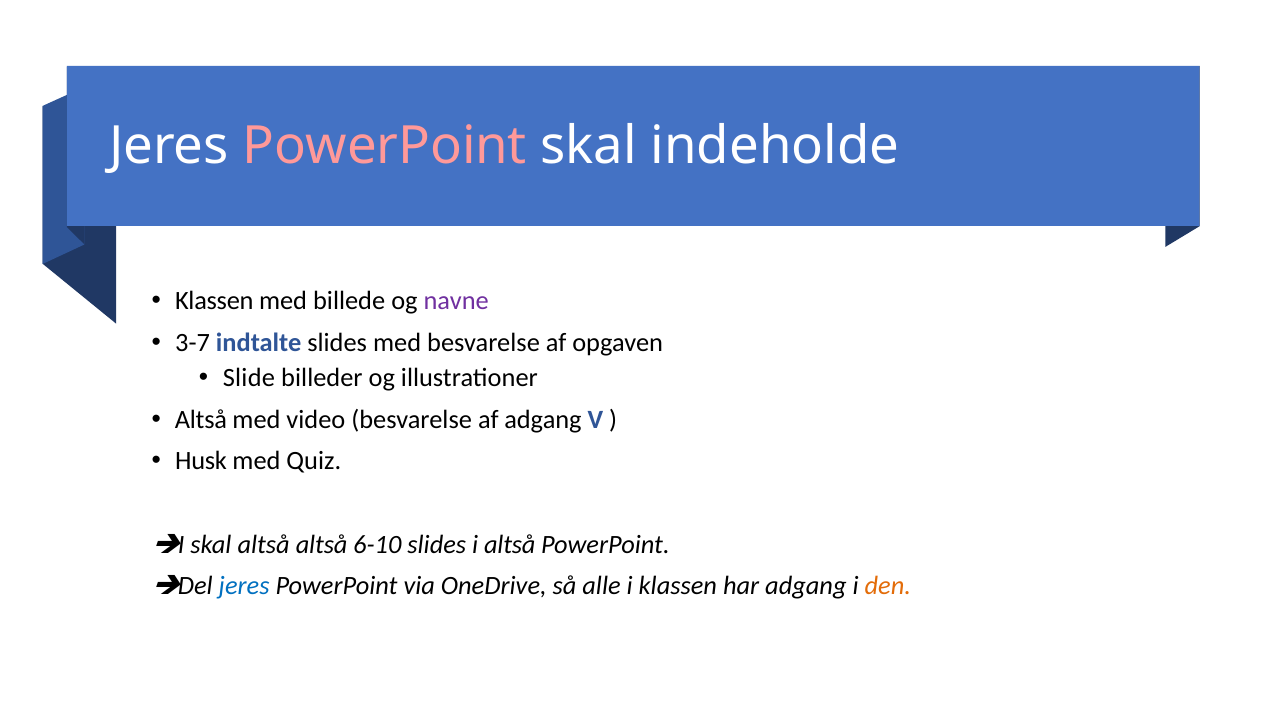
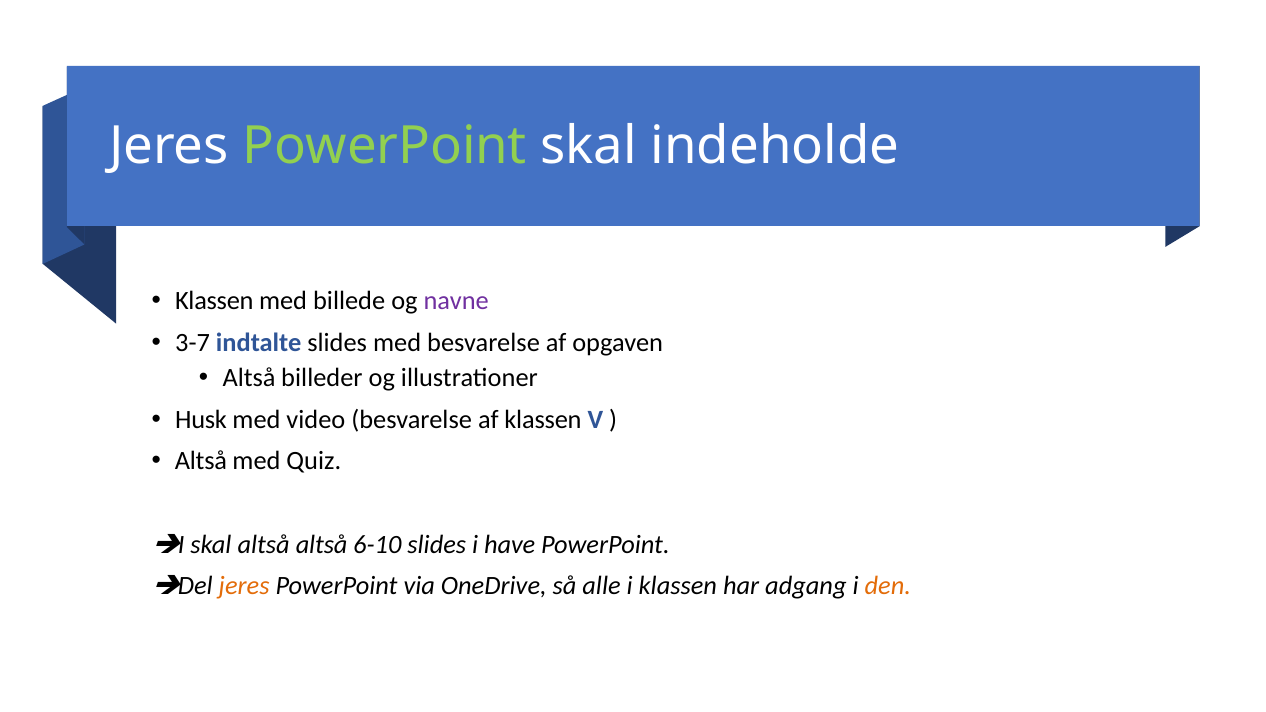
PowerPoint at (385, 146) colour: pink -> light green
Slide at (249, 378): Slide -> Altså
Altså at (201, 419): Altså -> Husk
af adgang: adgang -> klassen
Husk at (201, 461): Husk -> Altså
i altså: altså -> have
jeres at (244, 586) colour: blue -> orange
